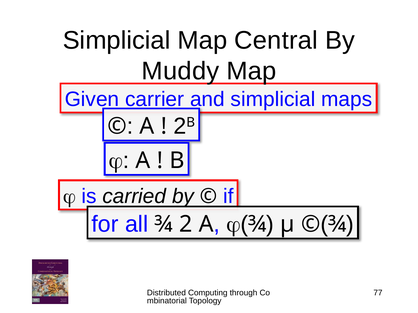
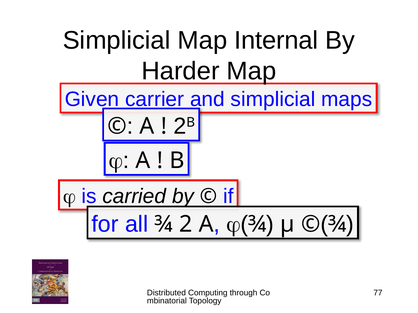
Central: Central -> Internal
Muddy: Muddy -> Harder
